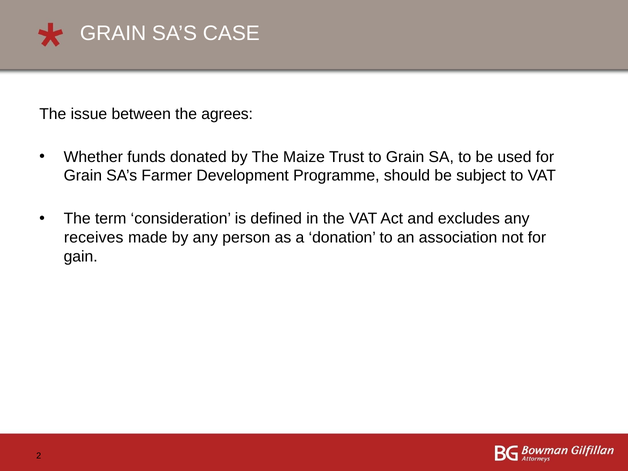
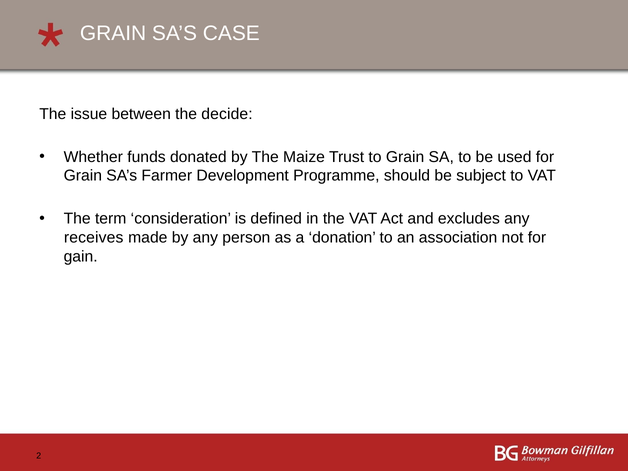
agrees: agrees -> decide
